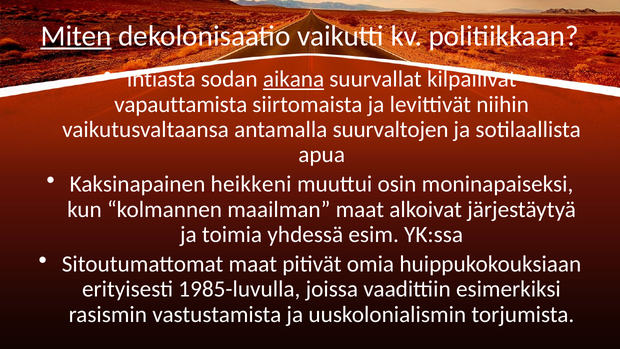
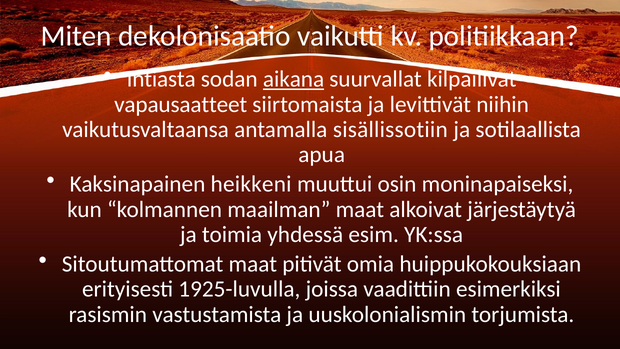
Miten underline: present -> none
vapauttamista: vapauttamista -> vapausaatteet
suurvaltojen: suurvaltojen -> sisällissotiin
1985-luvulla: 1985-luvulla -> 1925-luvulla
